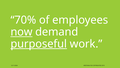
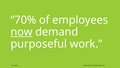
purposeful underline: present -> none
